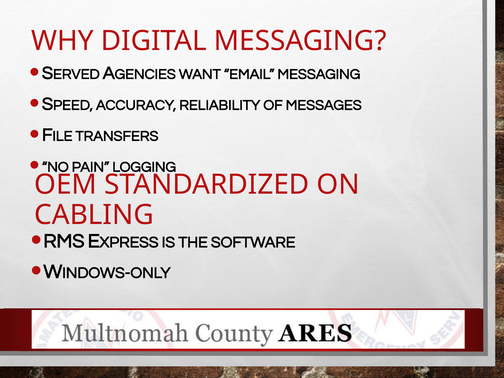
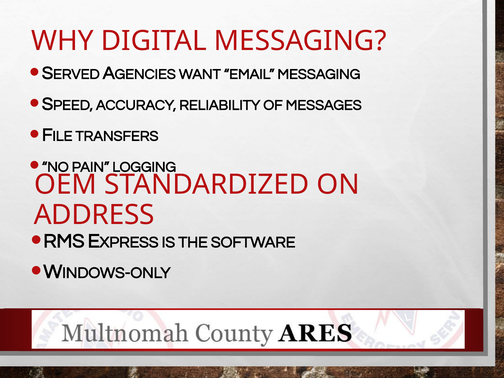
CABLING: CABLING -> ADDRESS
